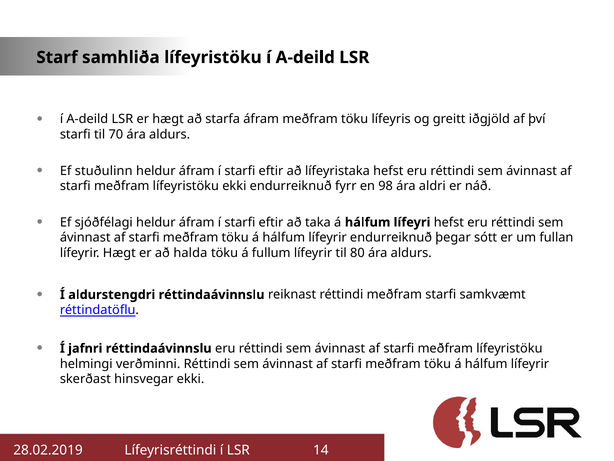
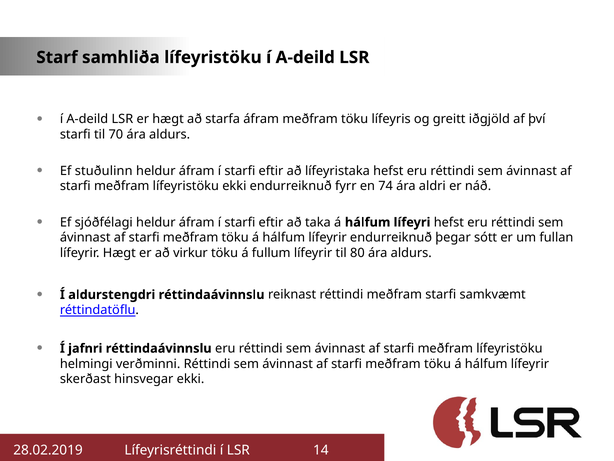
98: 98 -> 74
halda: halda -> virkur
